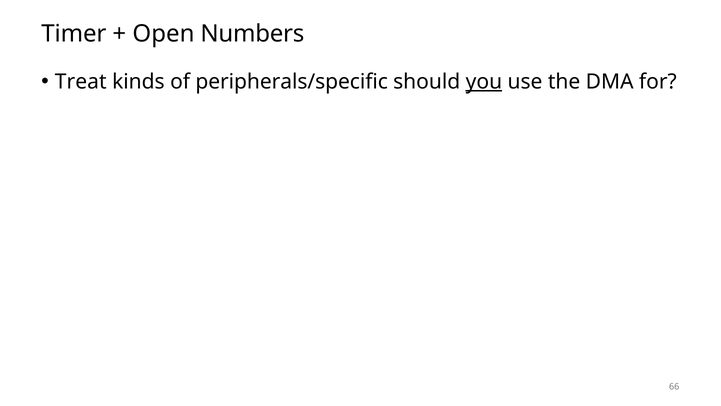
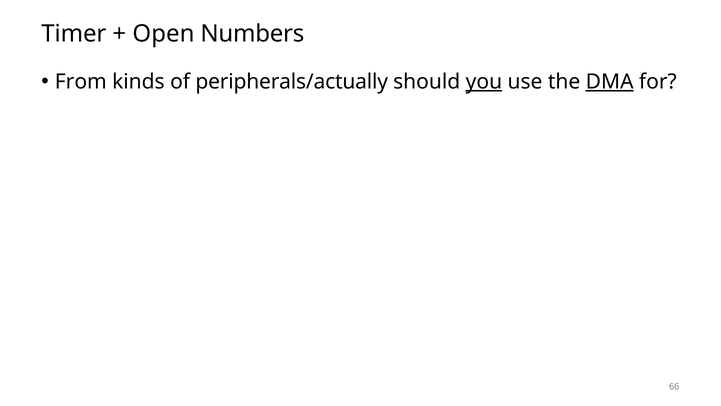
Treat: Treat -> From
peripherals/specific: peripherals/specific -> peripherals/actually
DMA underline: none -> present
